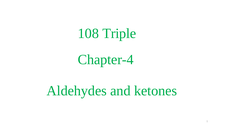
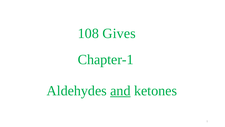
Triple: Triple -> Gives
Chapter-4: Chapter-4 -> Chapter-1
and underline: none -> present
